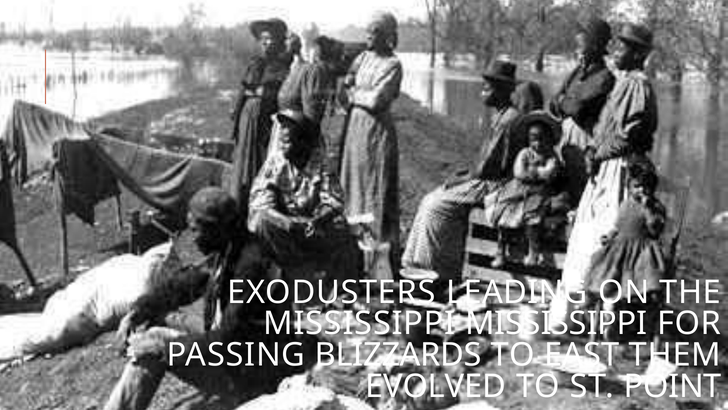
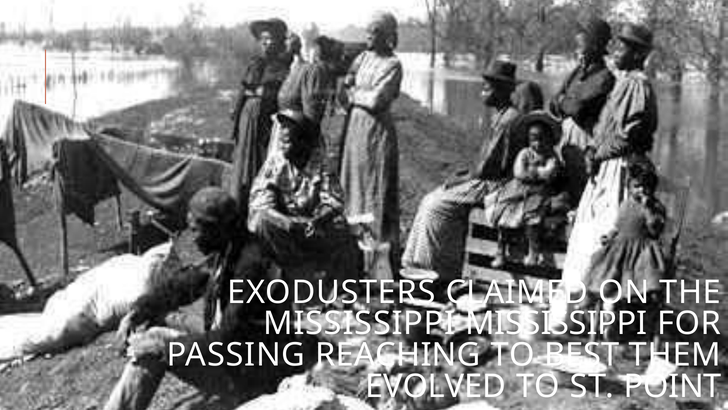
LEADING: LEADING -> CLAIMED
BLIZZARDS: BLIZZARDS -> REACHING
EAST: EAST -> BEST
